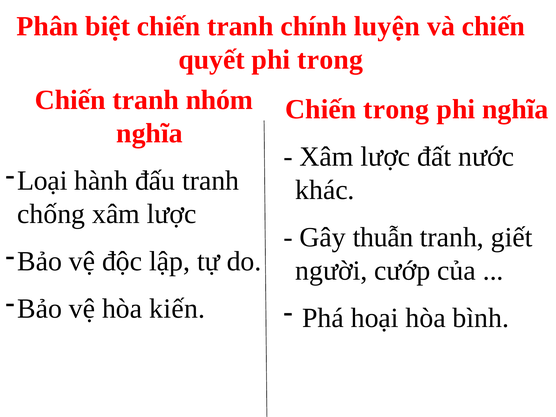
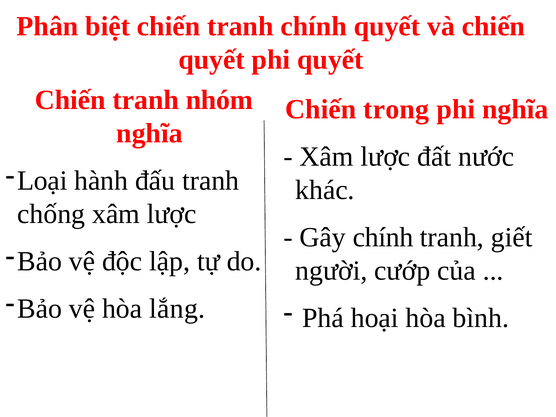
chính luyện: luyện -> quyết
phi trong: trong -> quyết
Gây thuẫn: thuẫn -> chính
kiến: kiến -> lắng
